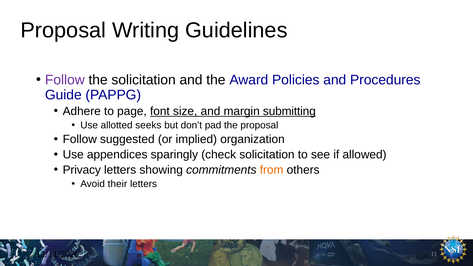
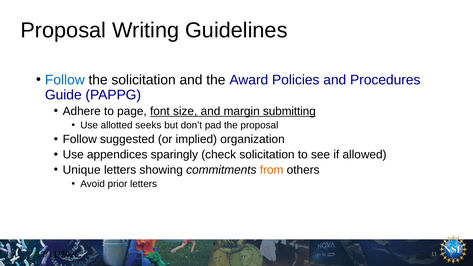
Follow at (65, 80) colour: purple -> blue
Privacy: Privacy -> Unique
their: their -> prior
